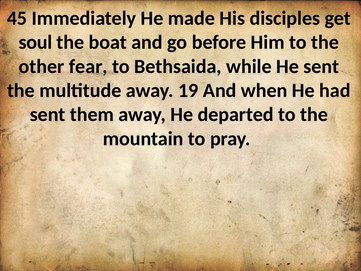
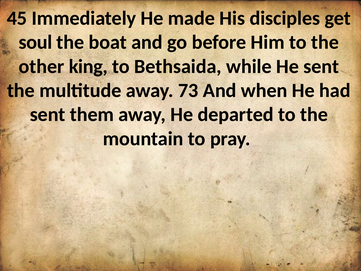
fear: fear -> king
19: 19 -> 73
